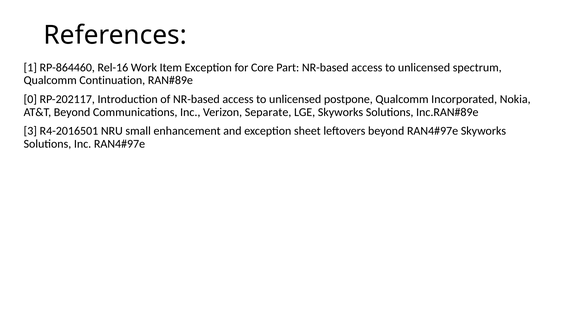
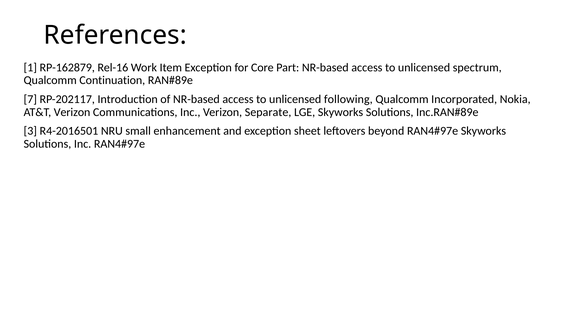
RP-864460: RP-864460 -> RP-162879
0: 0 -> 7
postpone: postpone -> following
AT&T Beyond: Beyond -> Verizon
